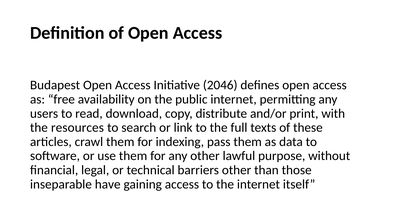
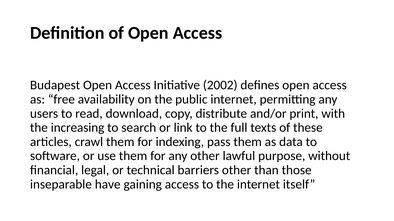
2046: 2046 -> 2002
resources: resources -> increasing
